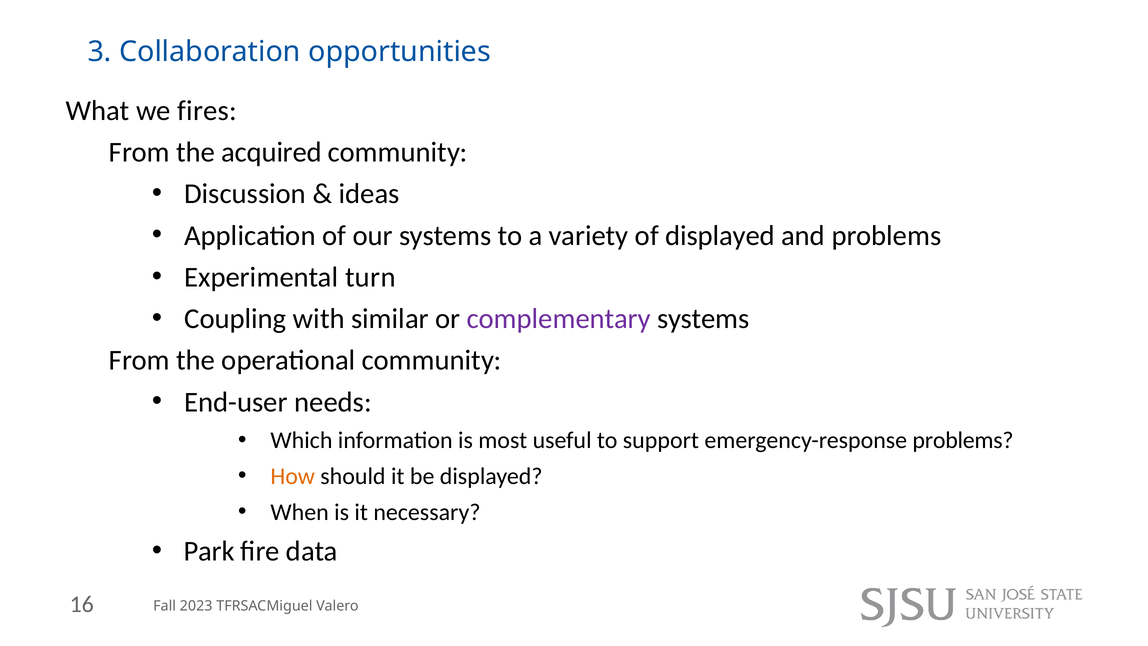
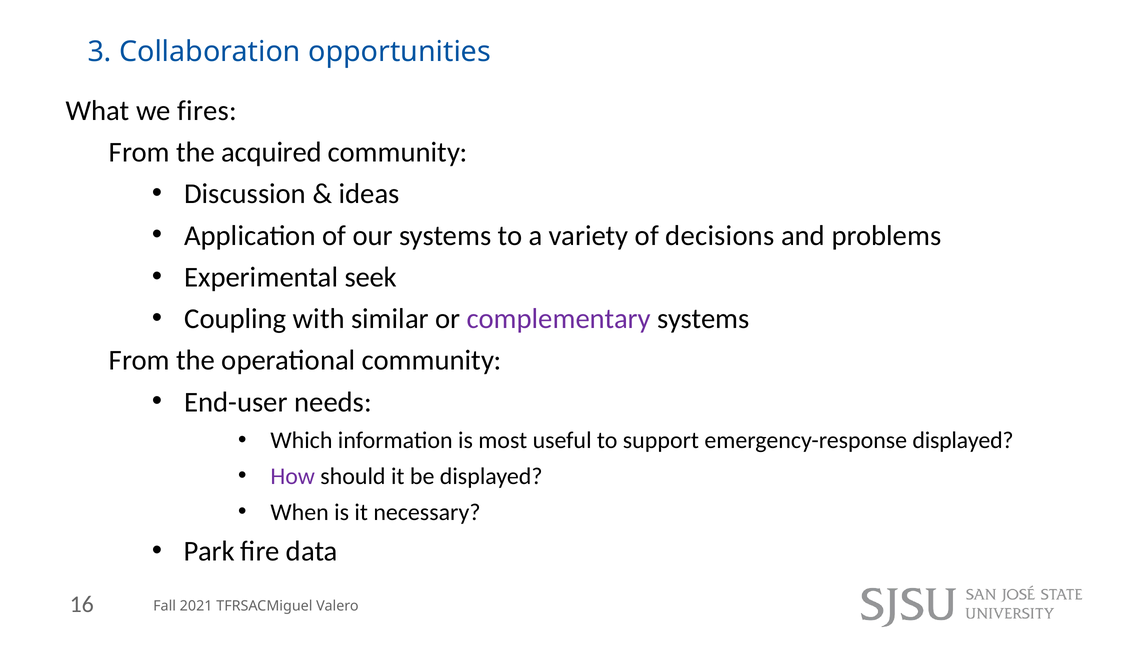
of displayed: displayed -> decisions
turn: turn -> seek
emergency-response problems: problems -> displayed
How colour: orange -> purple
2023: 2023 -> 2021
